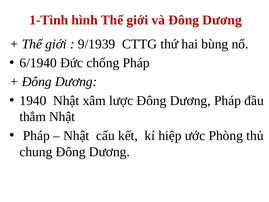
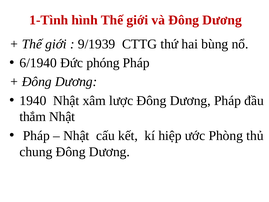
chống: chống -> phóng
